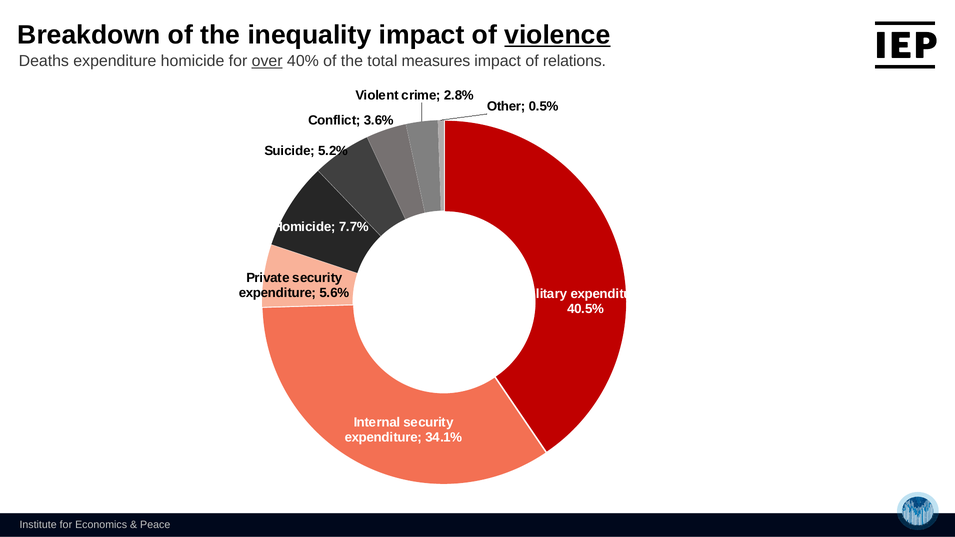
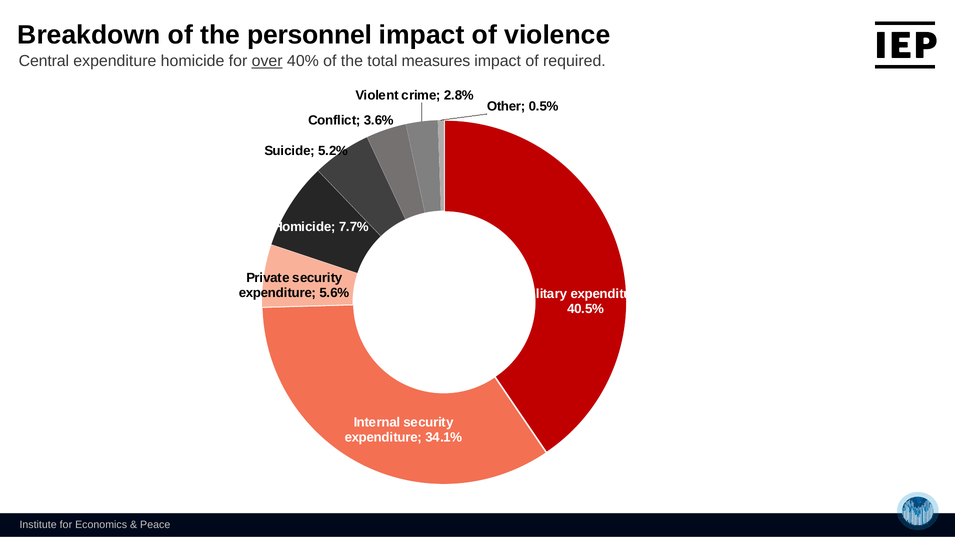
inequality: inequality -> personnel
violence underline: present -> none
Deaths: Deaths -> Central
relations: relations -> required
